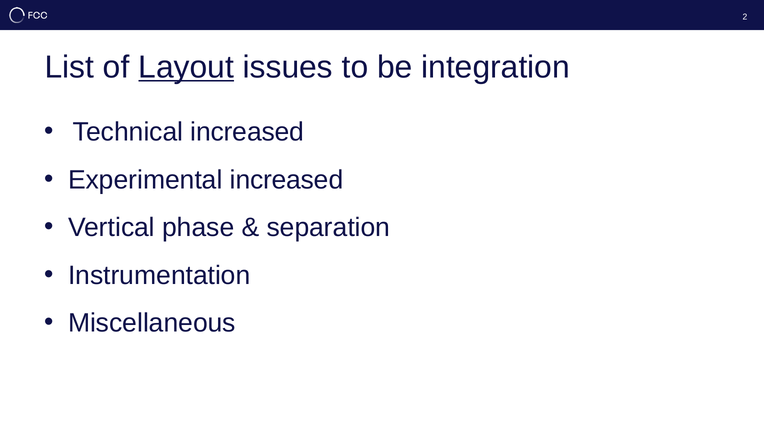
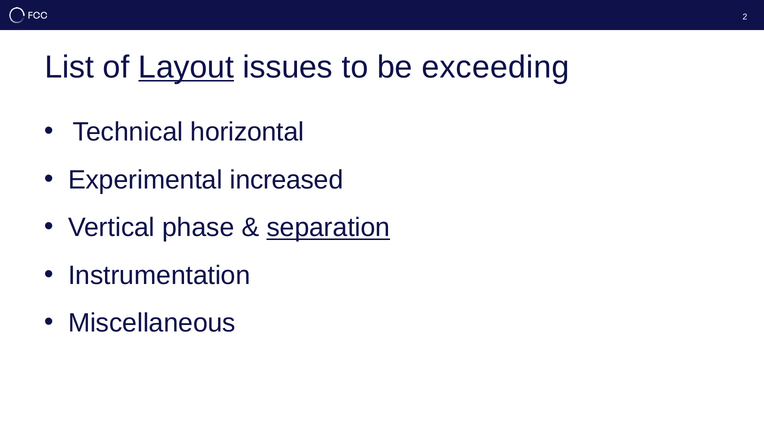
integration: integration -> exceeding
Technical increased: increased -> horizontal
separation underline: none -> present
